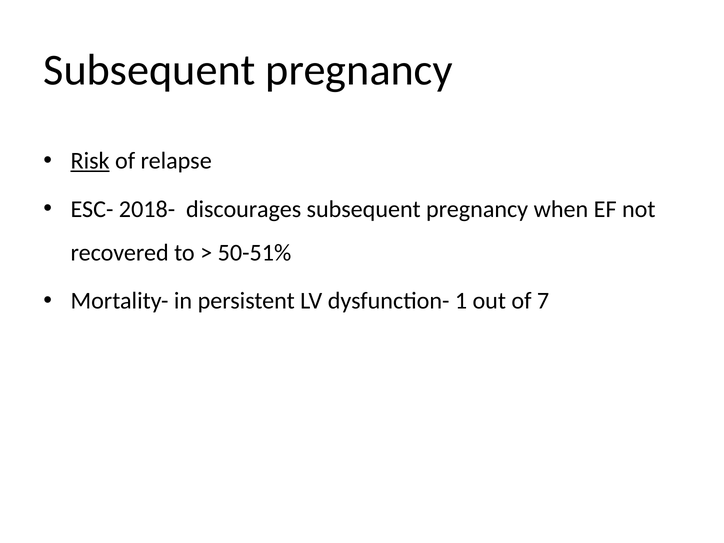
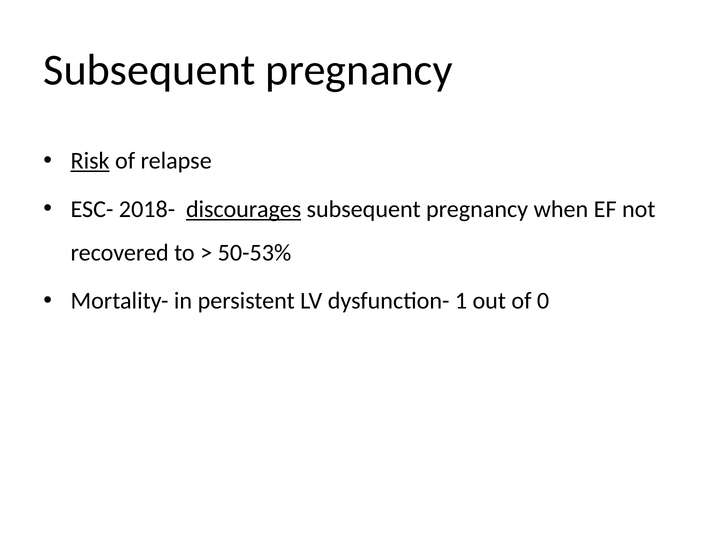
discourages underline: none -> present
50-51%: 50-51% -> 50-53%
7: 7 -> 0
